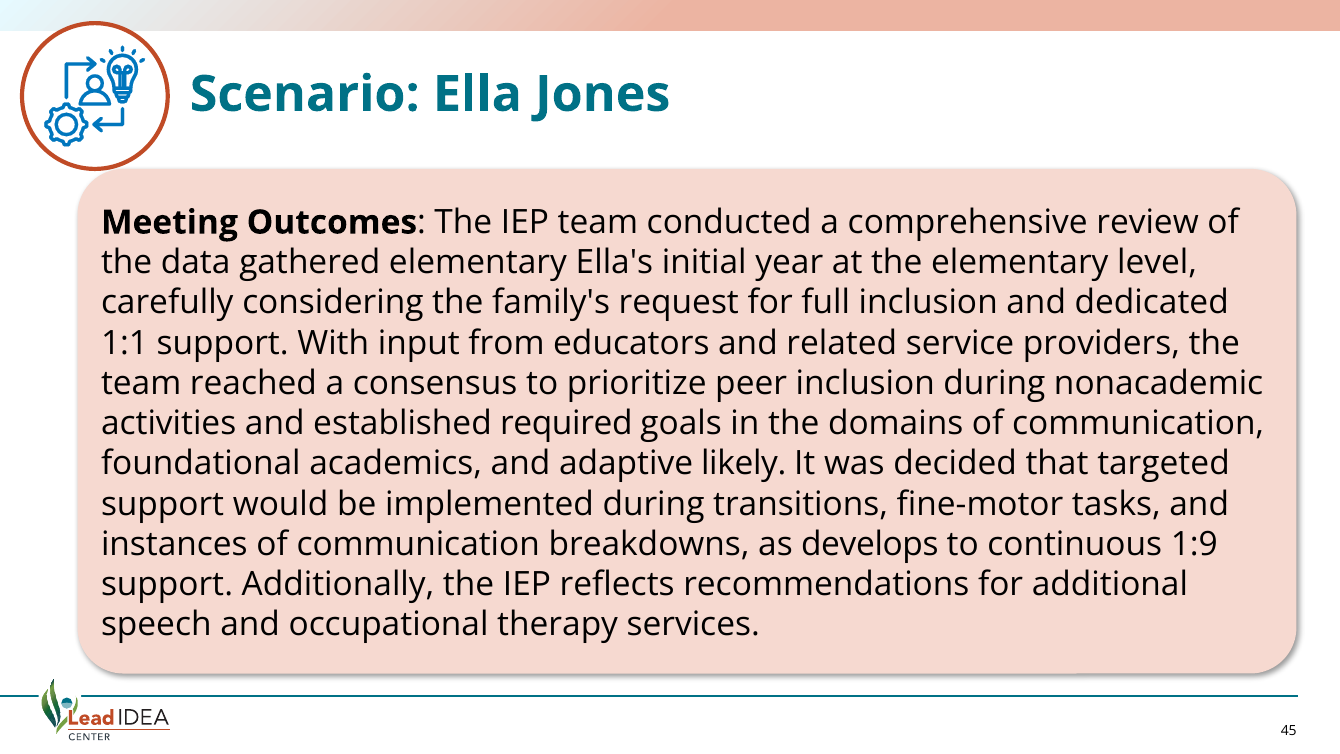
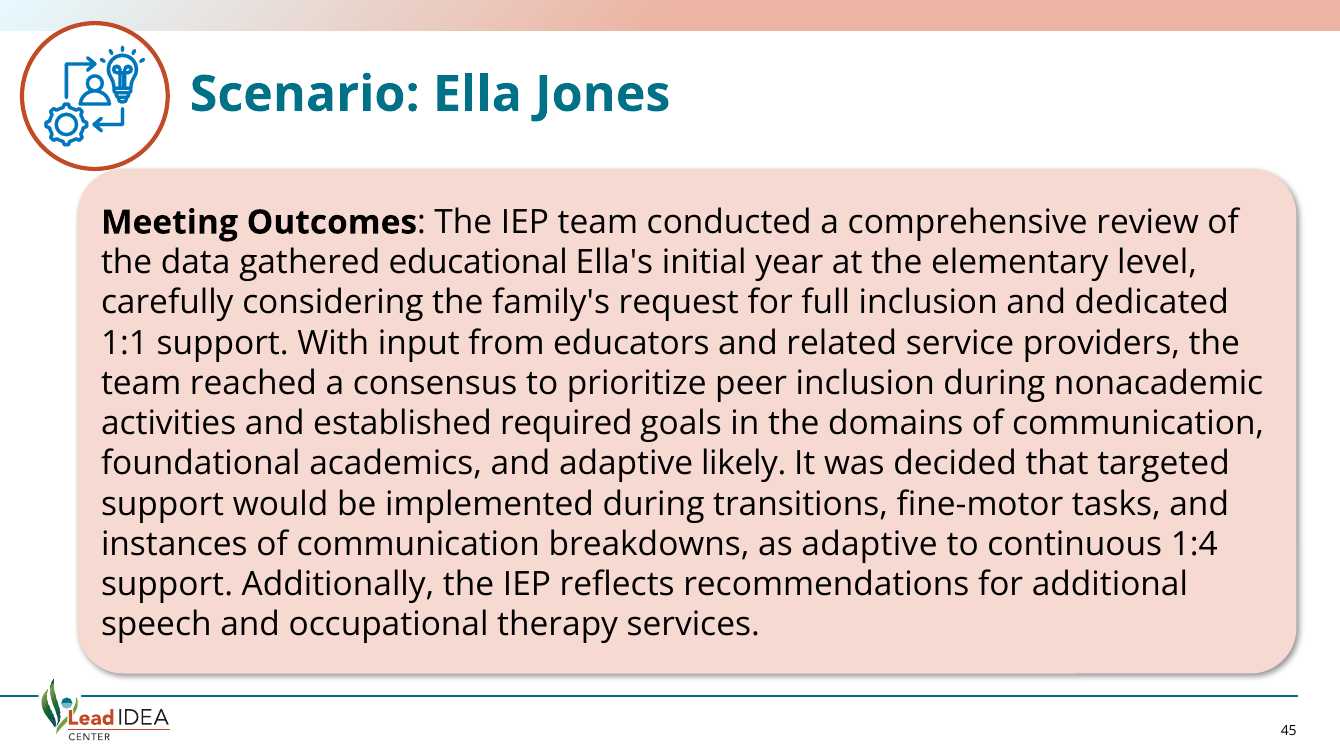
gathered elementary: elementary -> educational
as develops: develops -> adaptive
1:9: 1:9 -> 1:4
